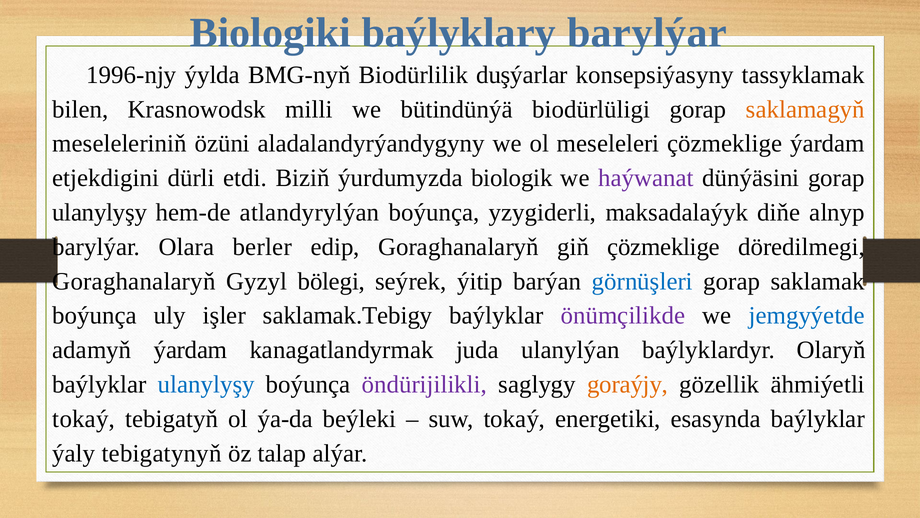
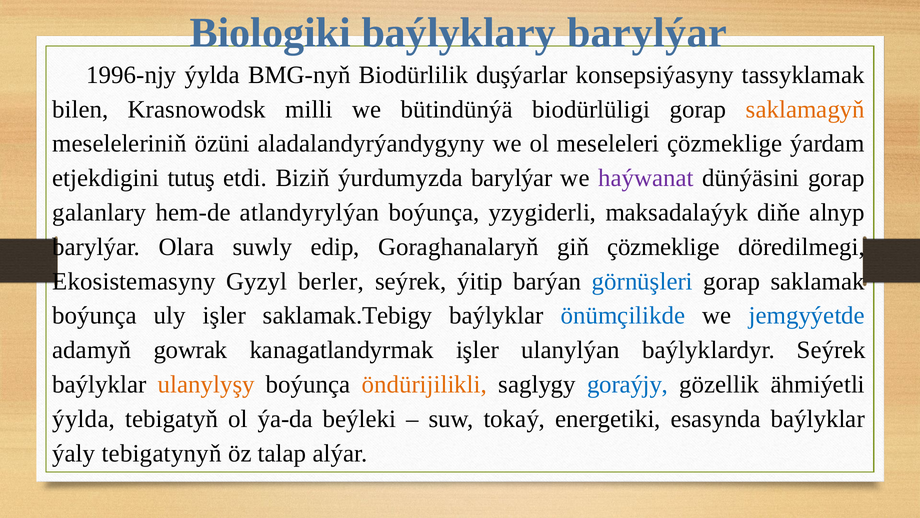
dürli: dürli -> tutuş
ýurdumyzda biologik: biologik -> barylýar
ulanylyşy at (100, 212): ulanylyşy -> galanlary
berler: berler -> suwly
Goraghanalaryň at (134, 281): Goraghanalaryň -> Ekosistemasyny
bölegi: bölegi -> berler
önümçilikde colour: purple -> blue
adamyň ýardam: ýardam -> gowrak
kanagatlandyrmak juda: juda -> işler
baýlyklardyr Olaryň: Olaryň -> Seýrek
ulanylyşy at (206, 384) colour: blue -> orange
öndürijilikli colour: purple -> orange
goraýjy colour: orange -> blue
tokaý at (84, 419): tokaý -> ýylda
